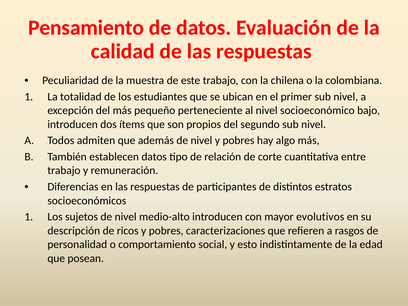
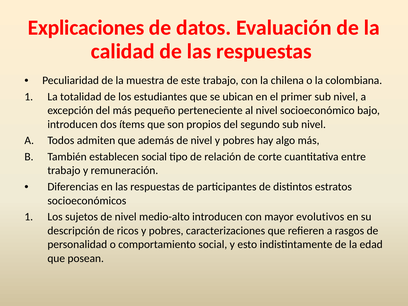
Pensamiento: Pensamiento -> Explicaciones
establecen datos: datos -> social
